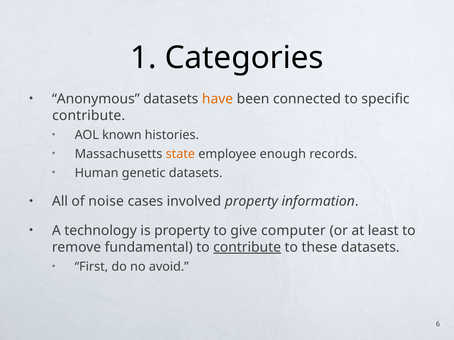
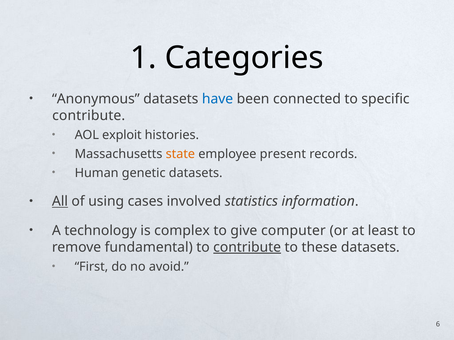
have colour: orange -> blue
known: known -> exploit
enough: enough -> present
All underline: none -> present
noise: noise -> using
involved property: property -> statistics
is property: property -> complex
